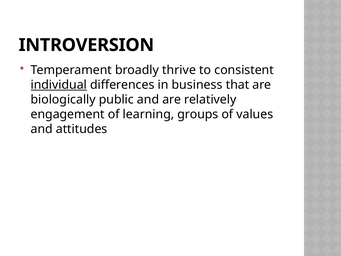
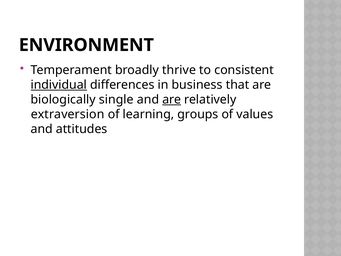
INTROVERSION: INTROVERSION -> ENVIRONMENT
public: public -> single
are at (172, 99) underline: none -> present
engagement: engagement -> extraversion
